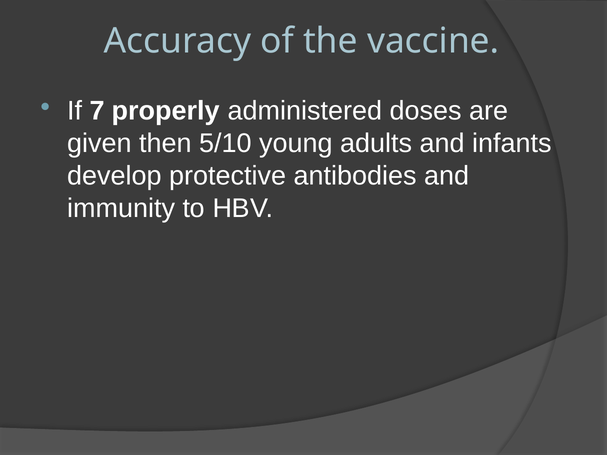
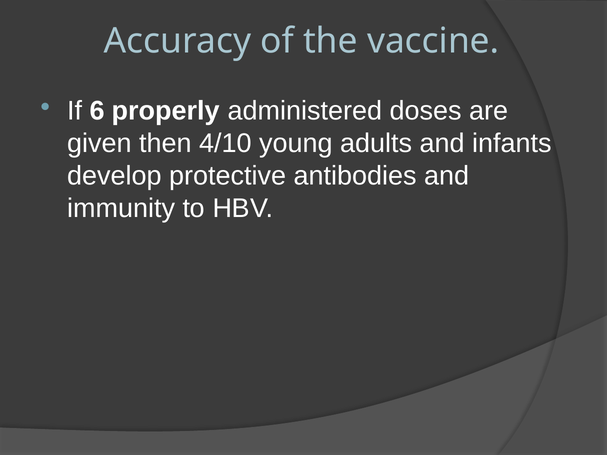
7: 7 -> 6
5/10: 5/10 -> 4/10
